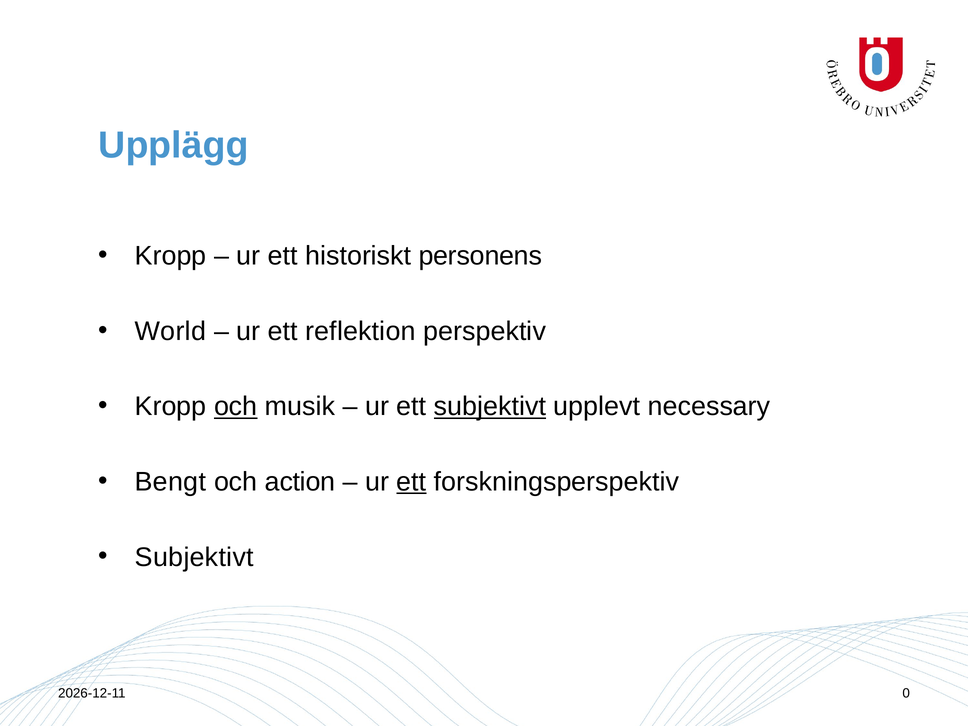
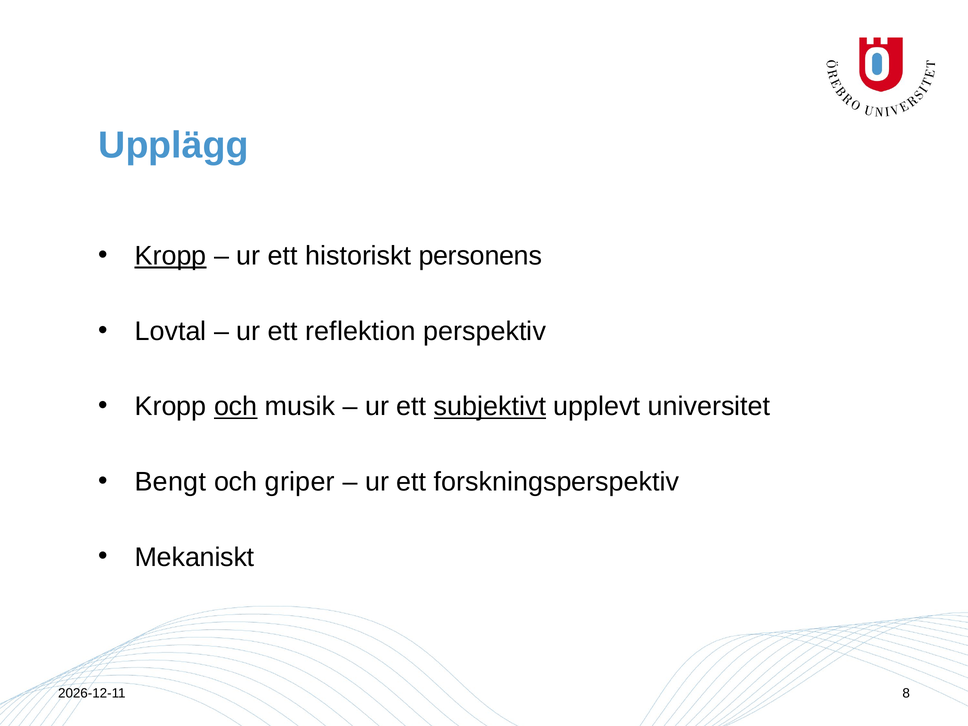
Kropp at (171, 256) underline: none -> present
World: World -> Lovtal
necessary: necessary -> universitet
action: action -> griper
ett at (411, 482) underline: present -> none
Subjektivt at (194, 557): Subjektivt -> Mekaniskt
0: 0 -> 8
